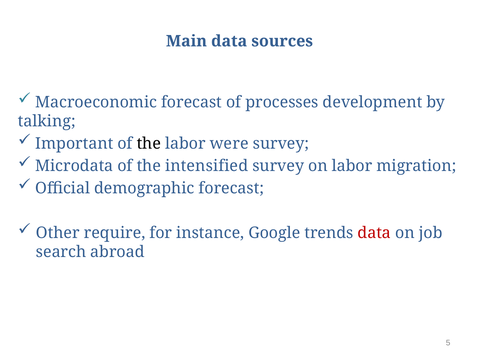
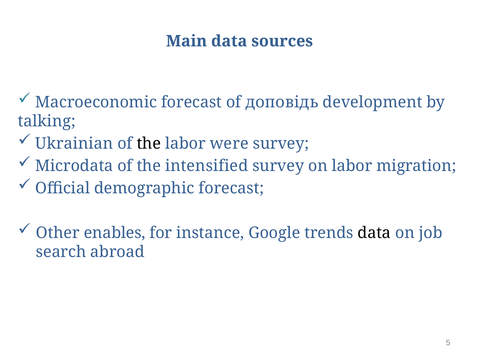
processes: processes -> доповідь
Important: Important -> Ukrainian
require: require -> enables
data at (374, 233) colour: red -> black
